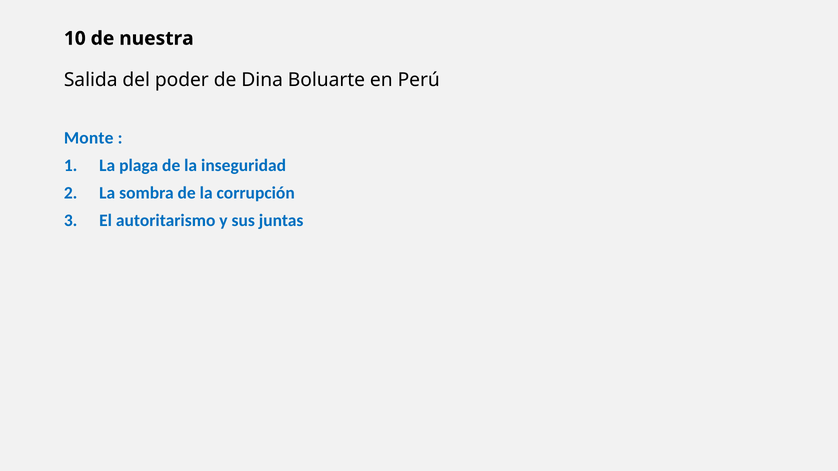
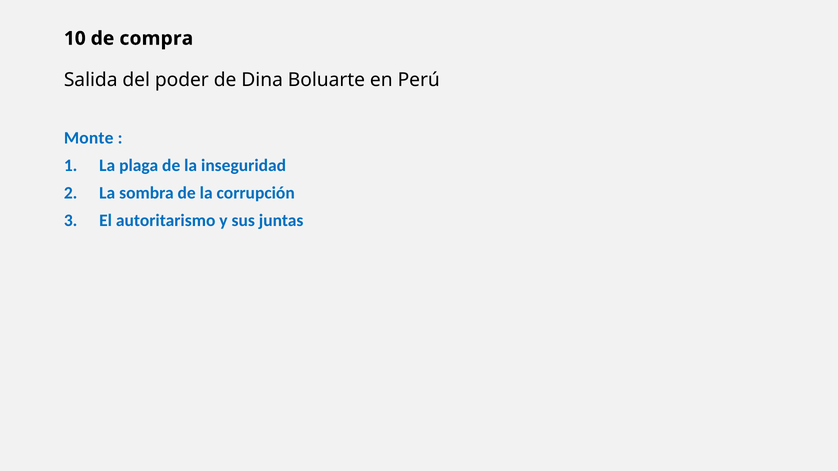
nuestra: nuestra -> compra
